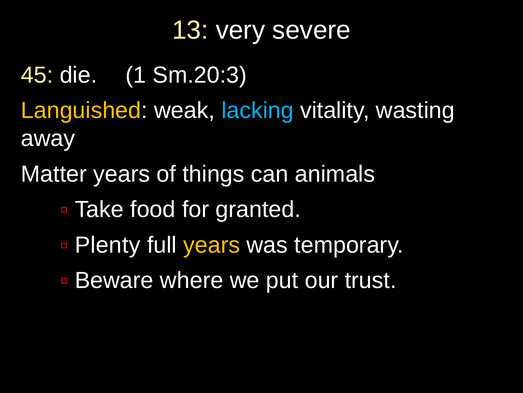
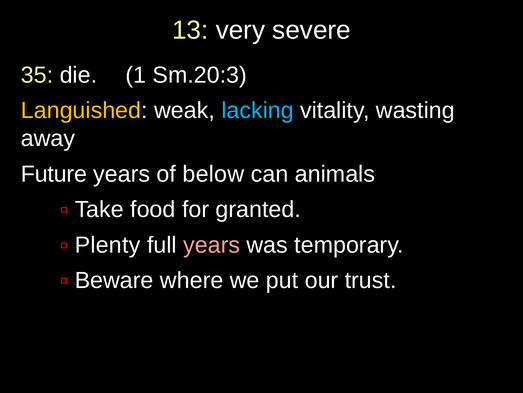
45: 45 -> 35
Matter: Matter -> Future
things: things -> below
years at (212, 245) colour: yellow -> pink
